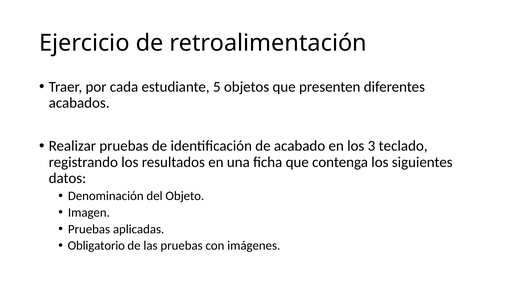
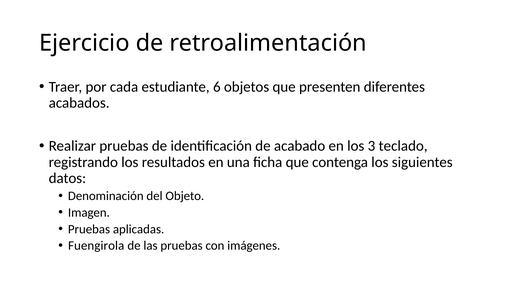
5: 5 -> 6
Obligatorio: Obligatorio -> Fuengirola
